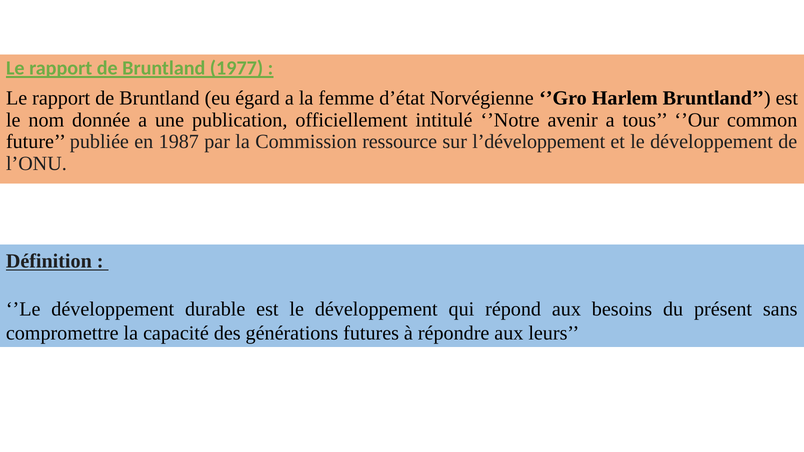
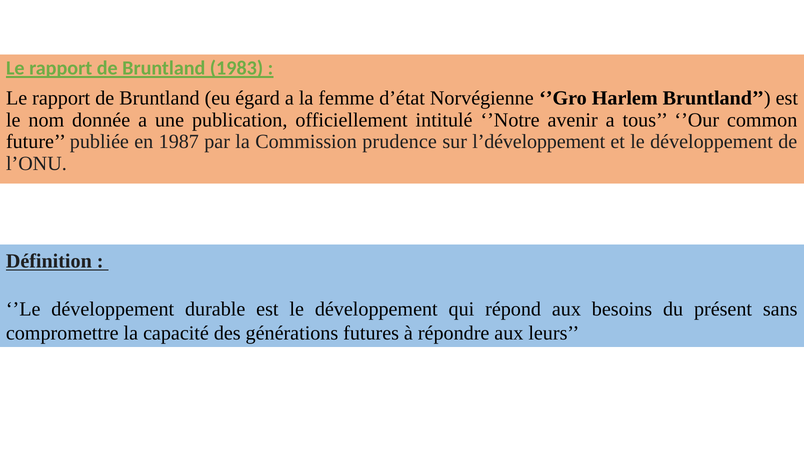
1977: 1977 -> 1983
ressource: ressource -> prudence
